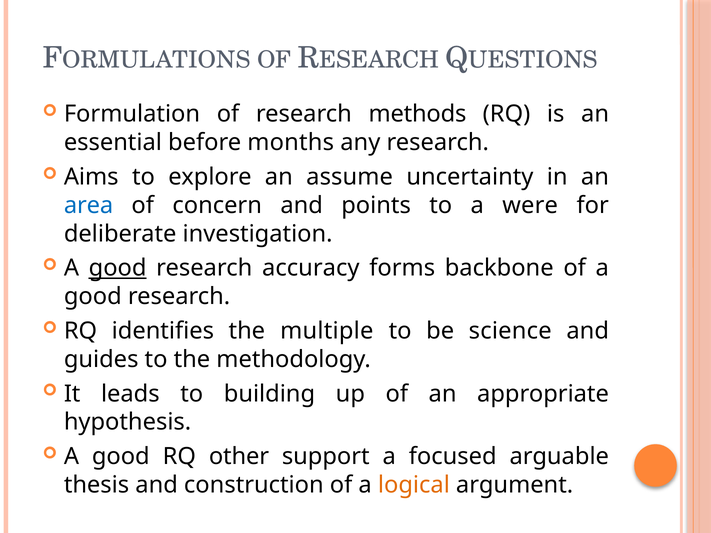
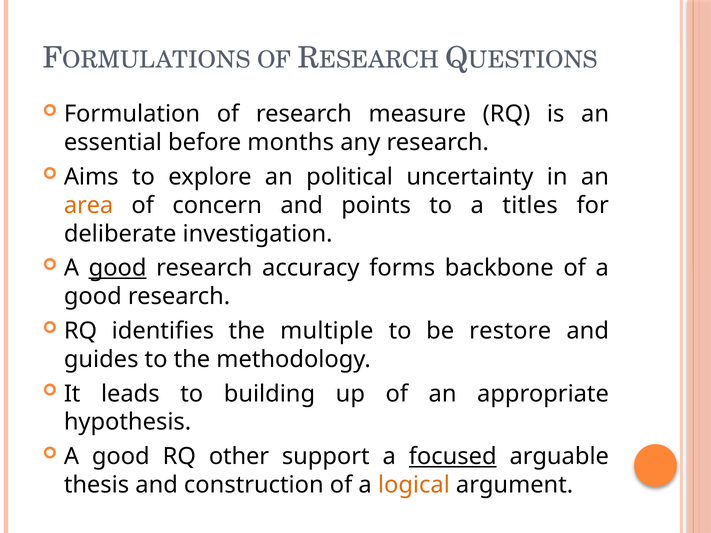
methods: methods -> measure
assume: assume -> political
area colour: blue -> orange
were: were -> titles
science: science -> restore
focused underline: none -> present
